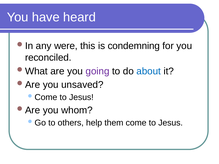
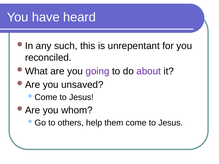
were: were -> such
condemning: condemning -> unrepentant
about colour: blue -> purple
